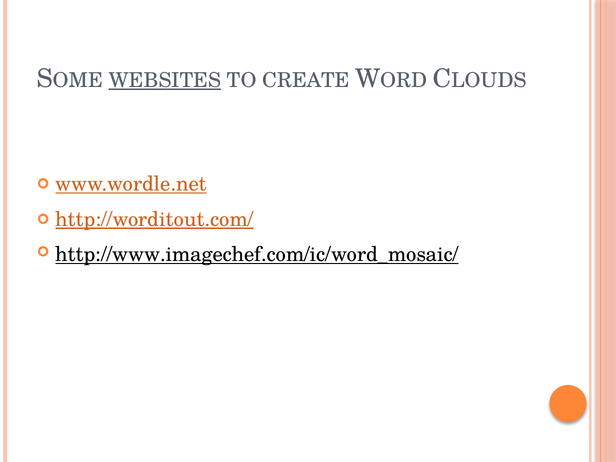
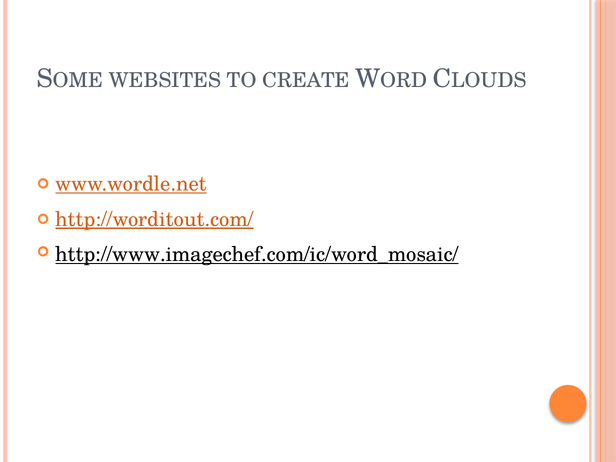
WEBSITES underline: present -> none
